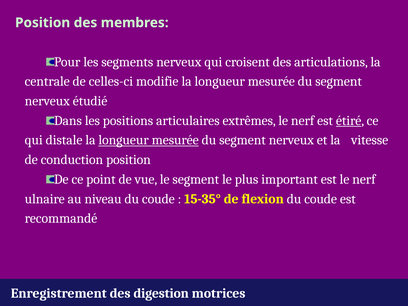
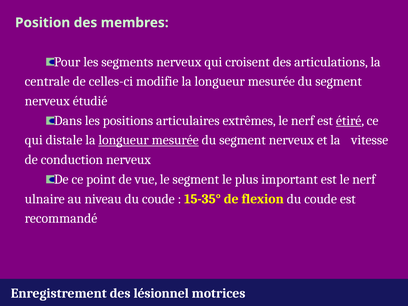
conduction position: position -> nerveux
digestion: digestion -> lésionnel
